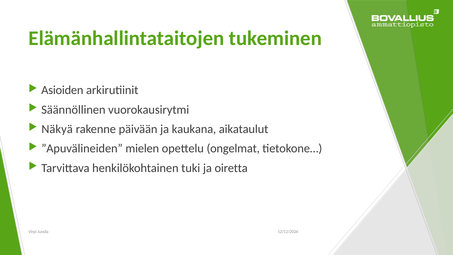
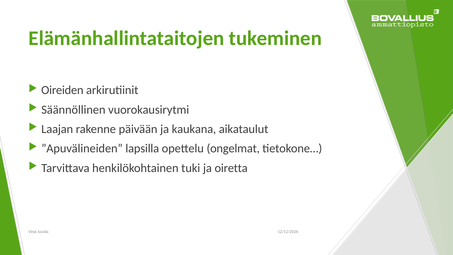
Asioiden: Asioiden -> Oireiden
Näkyä: Näkyä -> Laajan
mielen: mielen -> lapsilla
